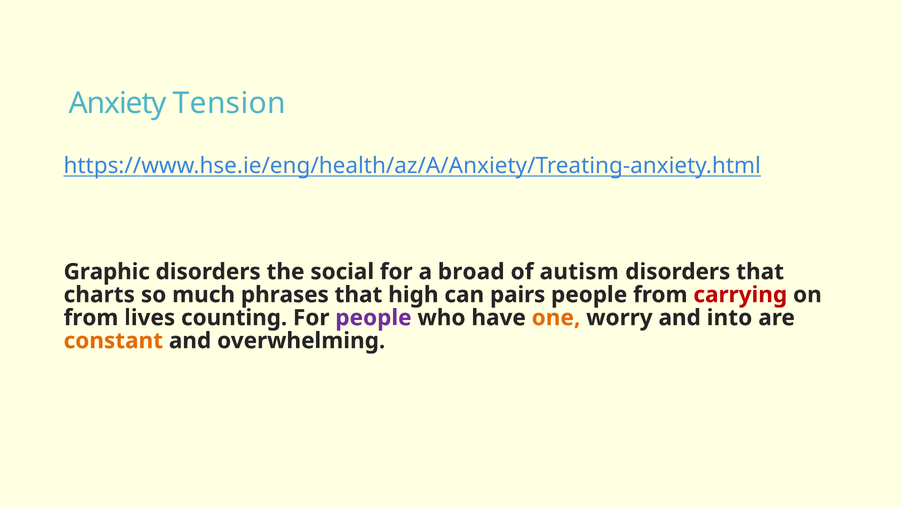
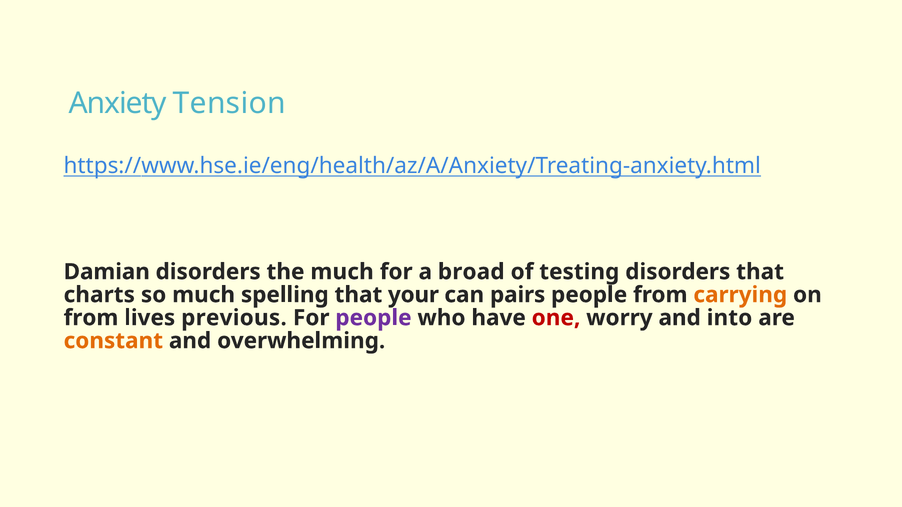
Graphic: Graphic -> Damian
the social: social -> much
autism: autism -> testing
phrases: phrases -> spelling
high: high -> your
carrying colour: red -> orange
counting: counting -> previous
one colour: orange -> red
